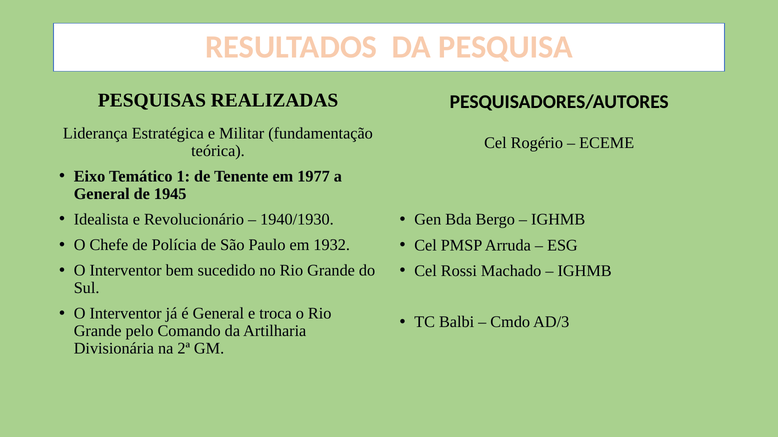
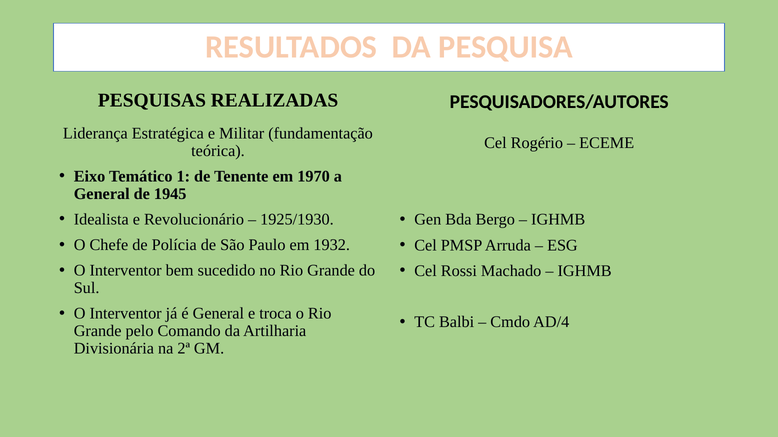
1977: 1977 -> 1970
1940/1930: 1940/1930 -> 1925/1930
AD/3: AD/3 -> AD/4
